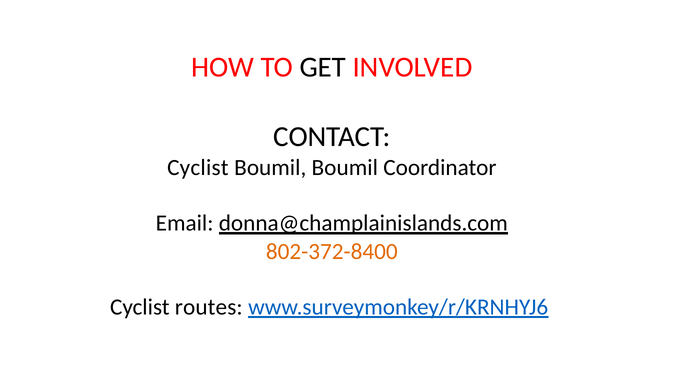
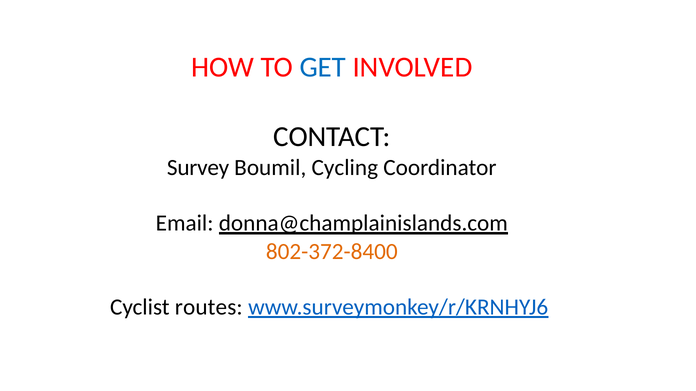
GET colour: black -> blue
Cyclist at (198, 168): Cyclist -> Survey
Boumil Boumil: Boumil -> Cycling
